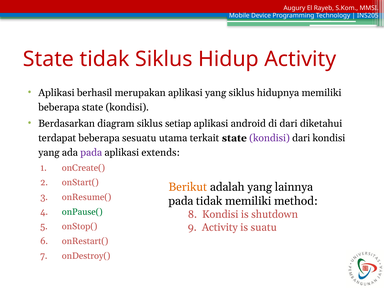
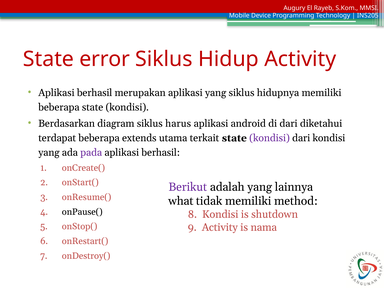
State tidak: tidak -> error
setiap: setiap -> harus
sesuatu: sesuatu -> extends
extends at (161, 153): extends -> berhasil
Berikut colour: orange -> purple
pada at (181, 201): pada -> what
onPause( colour: green -> black
suatu: suatu -> nama
